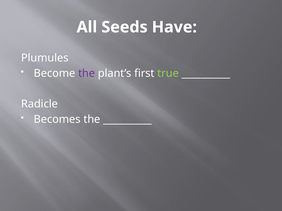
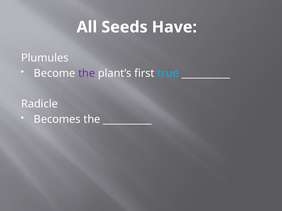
true colour: light green -> light blue
